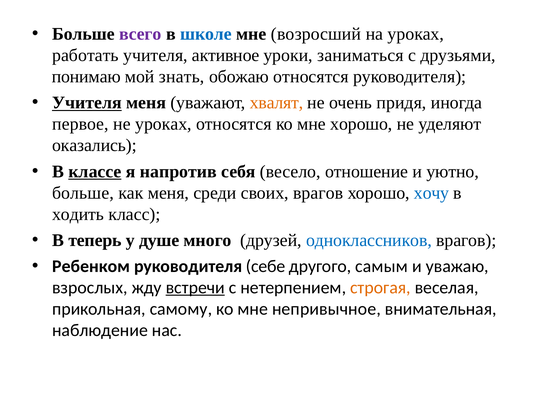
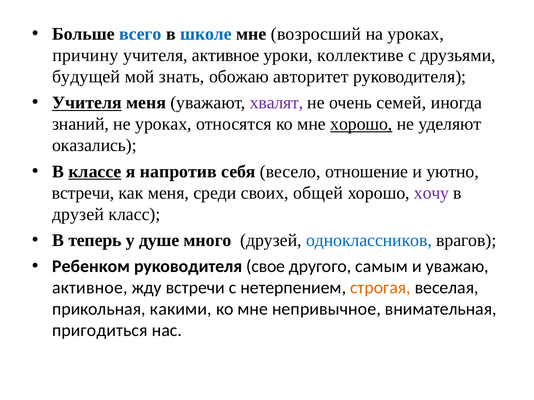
всего colour: purple -> blue
работать: работать -> причину
заниматься: заниматься -> коллективе
понимаю: понимаю -> будущей
обожаю относятся: относятся -> авторитет
хвалят colour: orange -> purple
придя: придя -> семей
первое: первое -> знаний
хорошо at (361, 124) underline: none -> present
больше at (83, 193): больше -> встречи
своих врагов: врагов -> общей
хочу colour: blue -> purple
ходить at (78, 214): ходить -> друзей
себе: себе -> свое
взрослых at (90, 288): взрослых -> активное
встречи at (195, 288) underline: present -> none
самому: самому -> какими
наблюдение: наблюдение -> пригодиться
